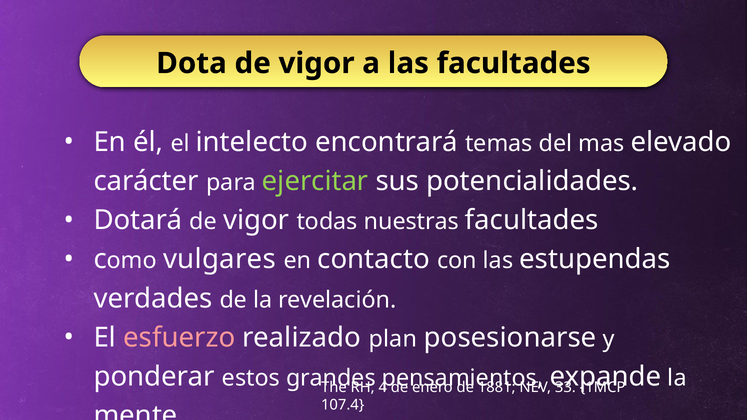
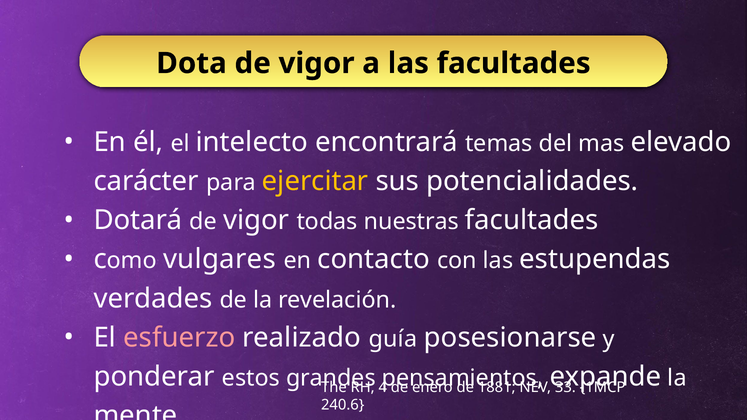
ejercitar colour: light green -> yellow
plan: plan -> guía
107.4: 107.4 -> 240.6
